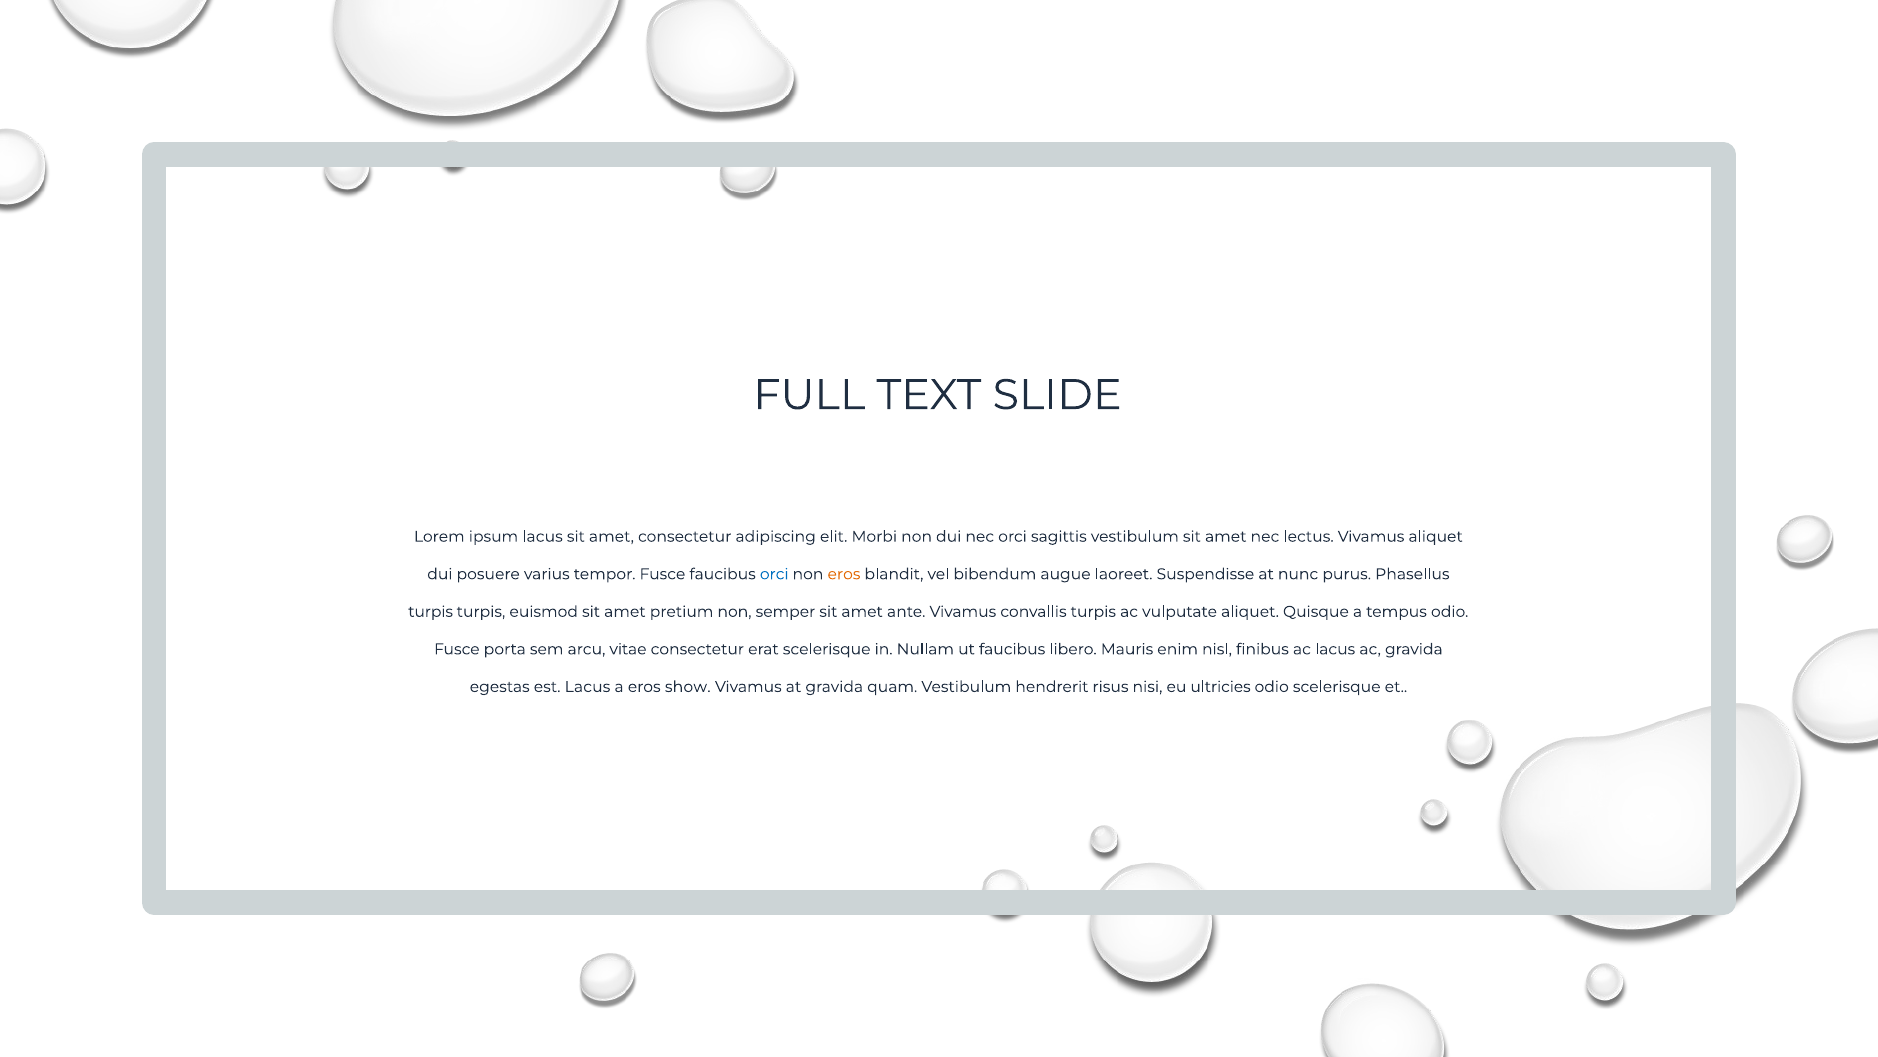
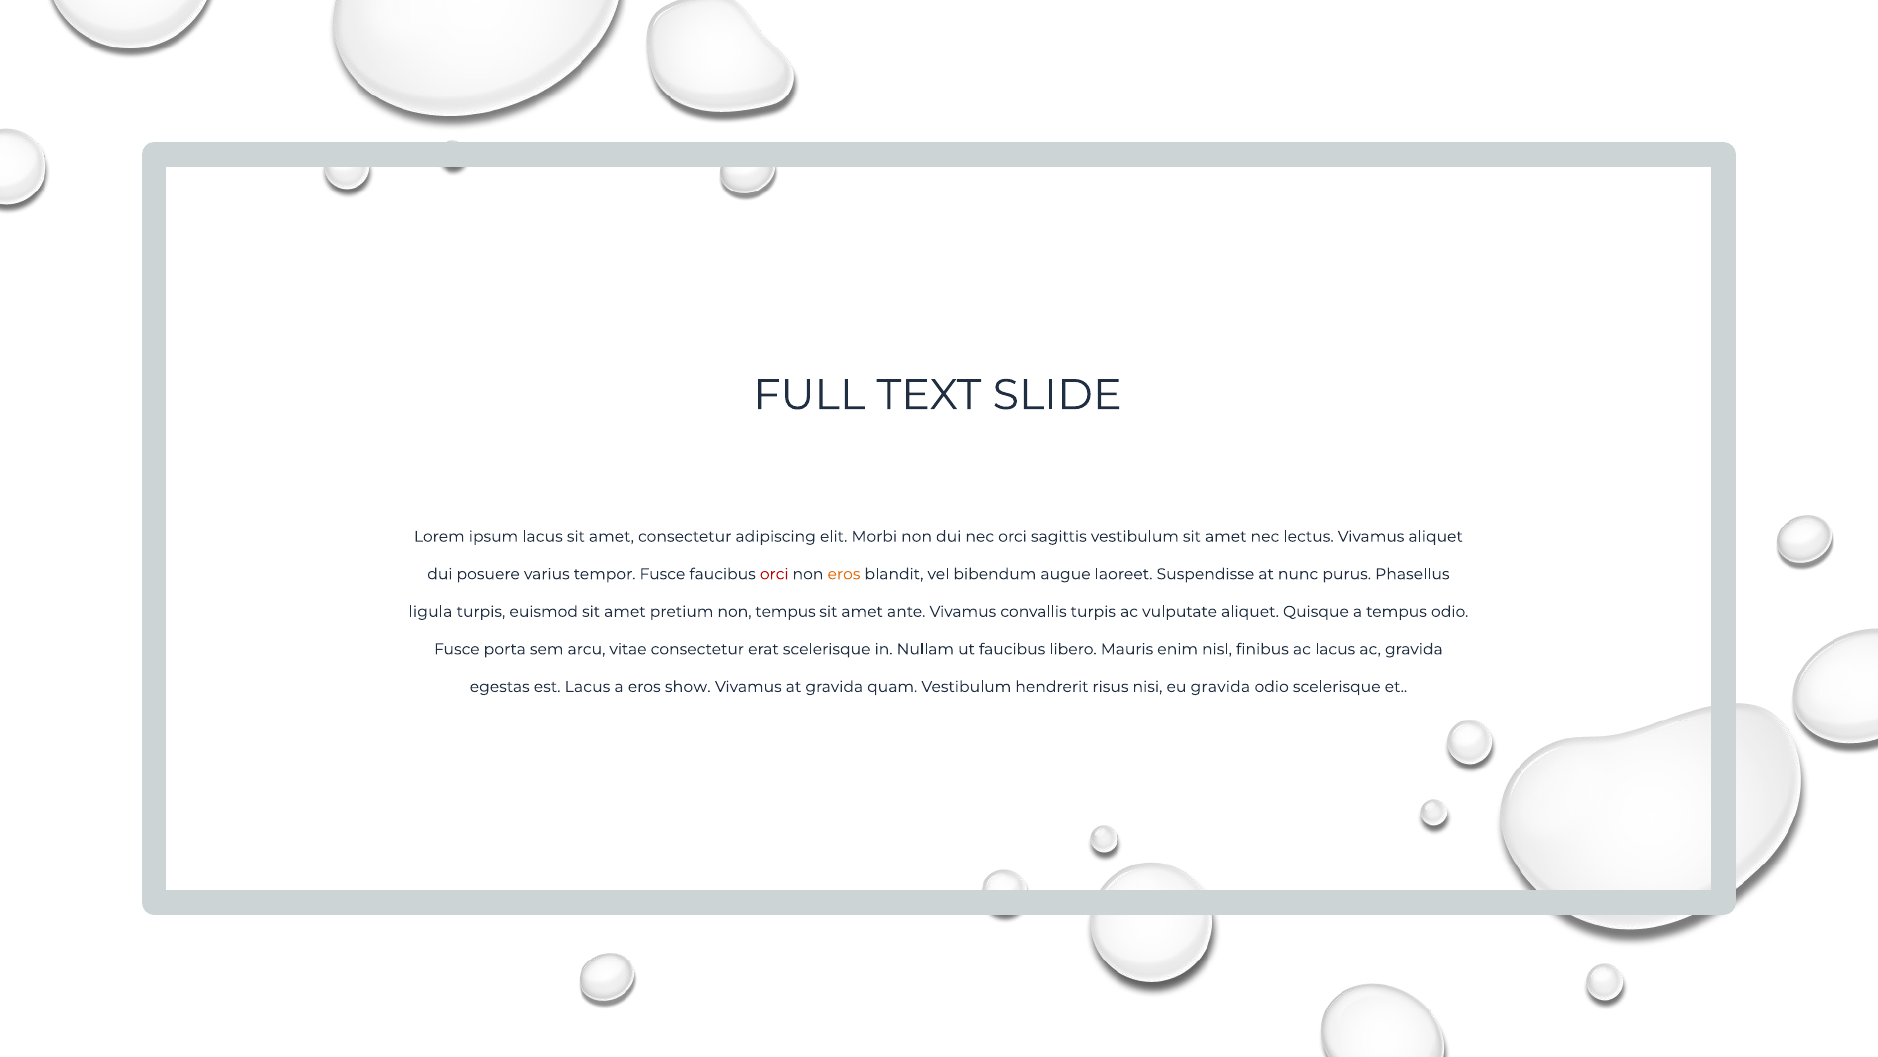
orci at (774, 574) colour: blue -> red
turpis at (431, 611): turpis -> ligula
non semper: semper -> tempus
eu ultricies: ultricies -> gravida
